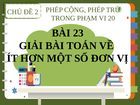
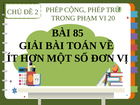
23: 23 -> 85
